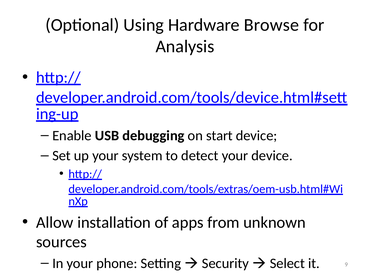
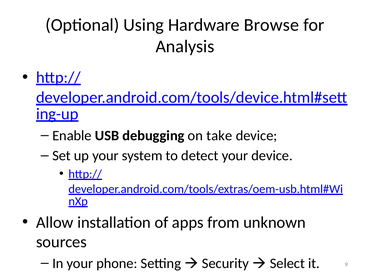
start: start -> take
